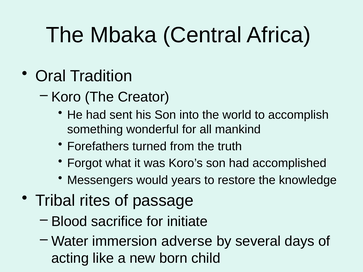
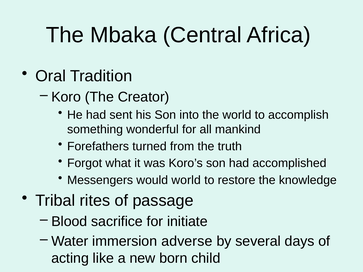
would years: years -> world
